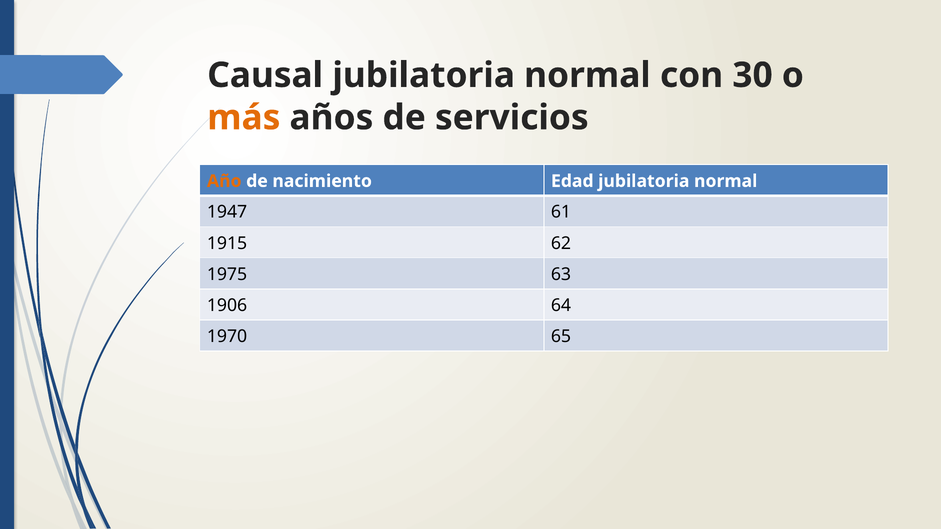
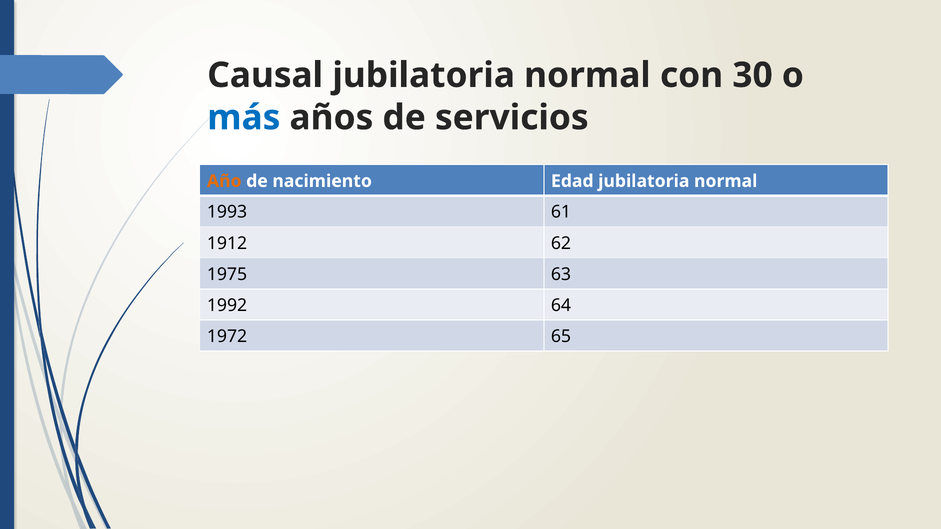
más colour: orange -> blue
1947: 1947 -> 1993
1915: 1915 -> 1912
1906: 1906 -> 1992
1970: 1970 -> 1972
